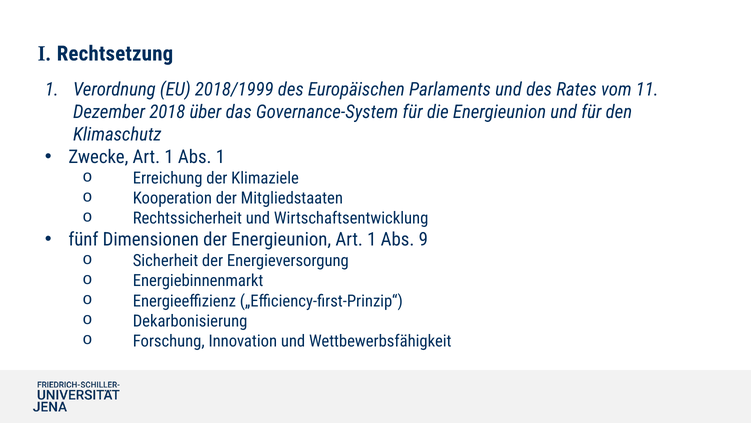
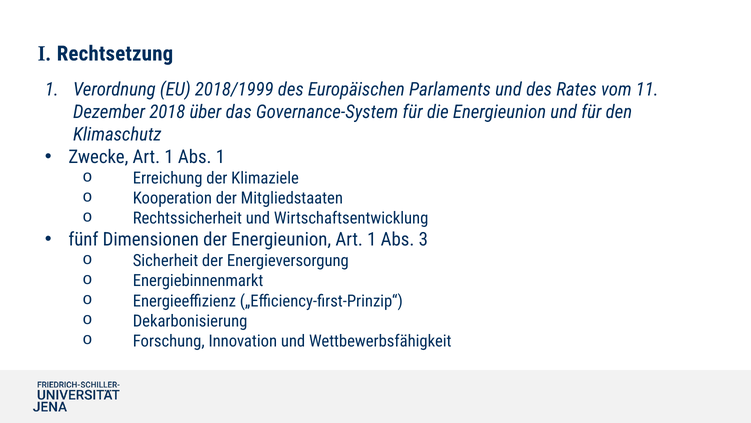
9: 9 -> 3
